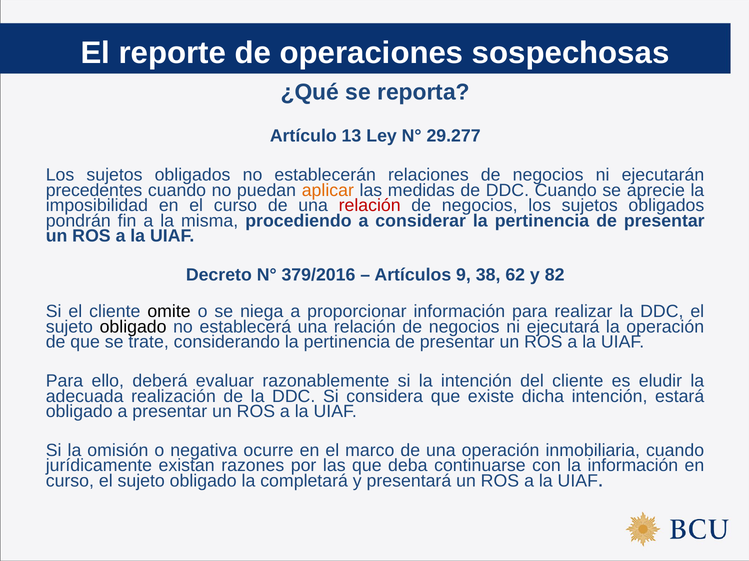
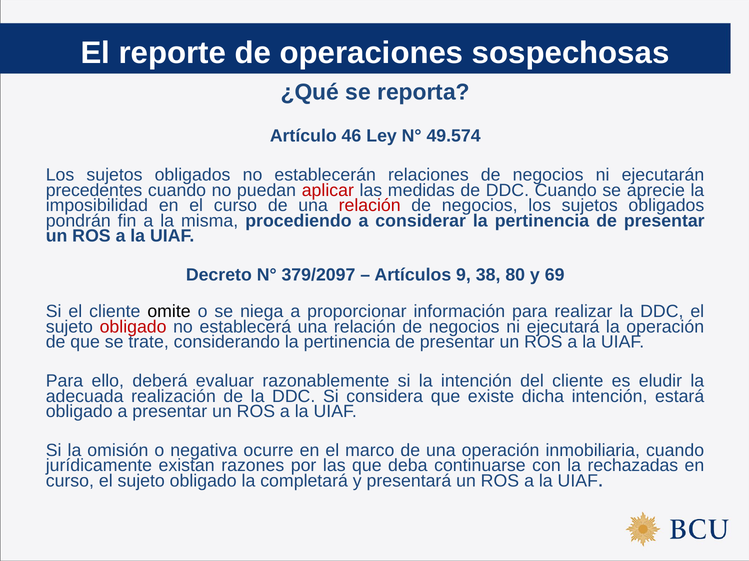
13: 13 -> 46
29.277: 29.277 -> 49.574
aplicar colour: orange -> red
379/2016: 379/2016 -> 379/2097
62: 62 -> 80
82: 82 -> 69
obligado at (133, 327) colour: black -> red
la información: información -> rechazadas
